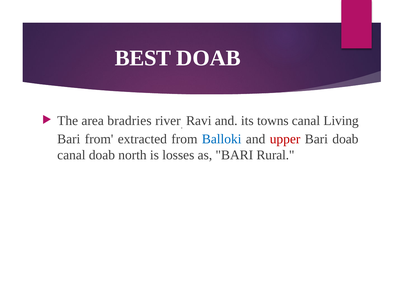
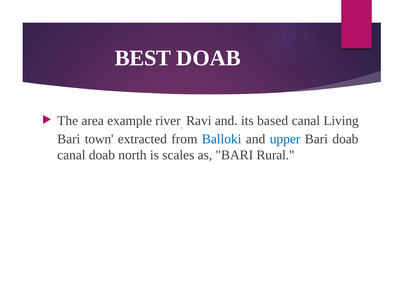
bradries: bradries -> example
towns: towns -> based
Bari from: from -> town
upper colour: red -> blue
losses: losses -> scales
